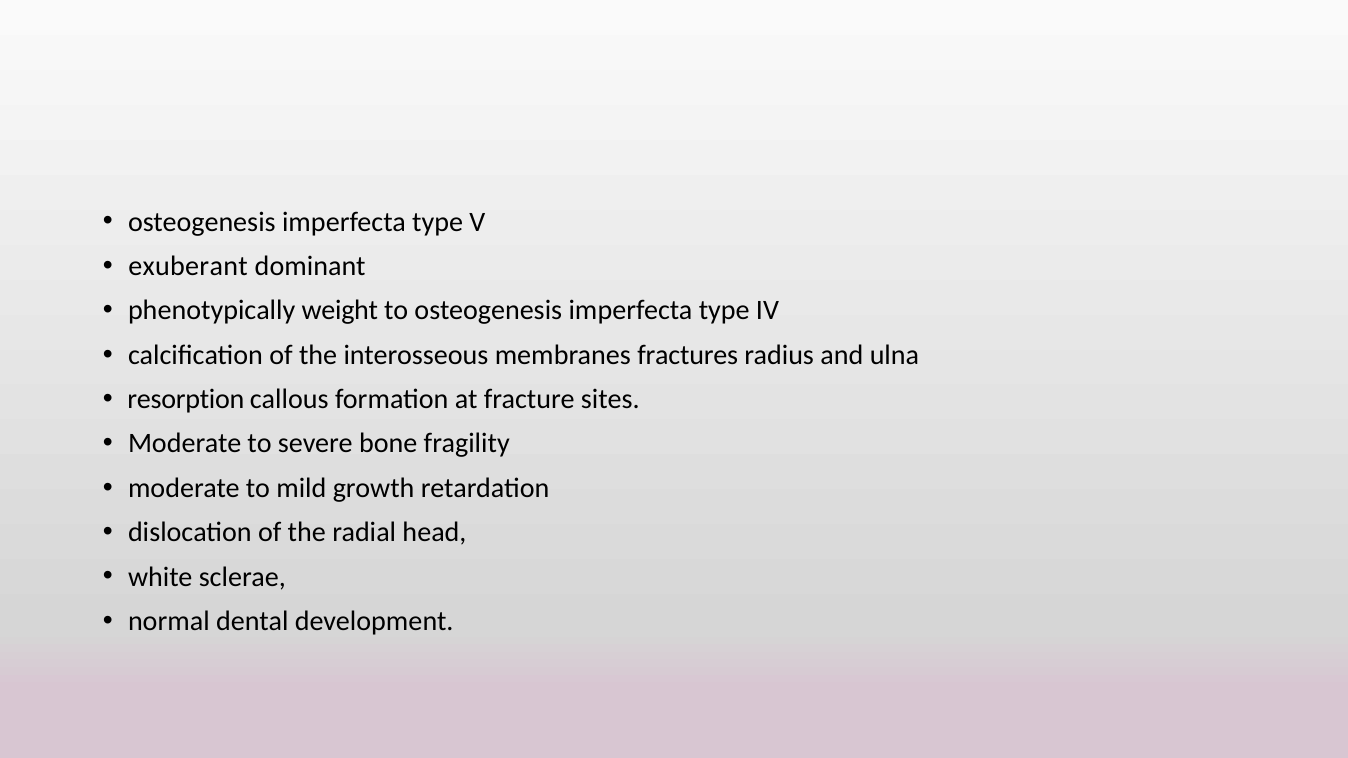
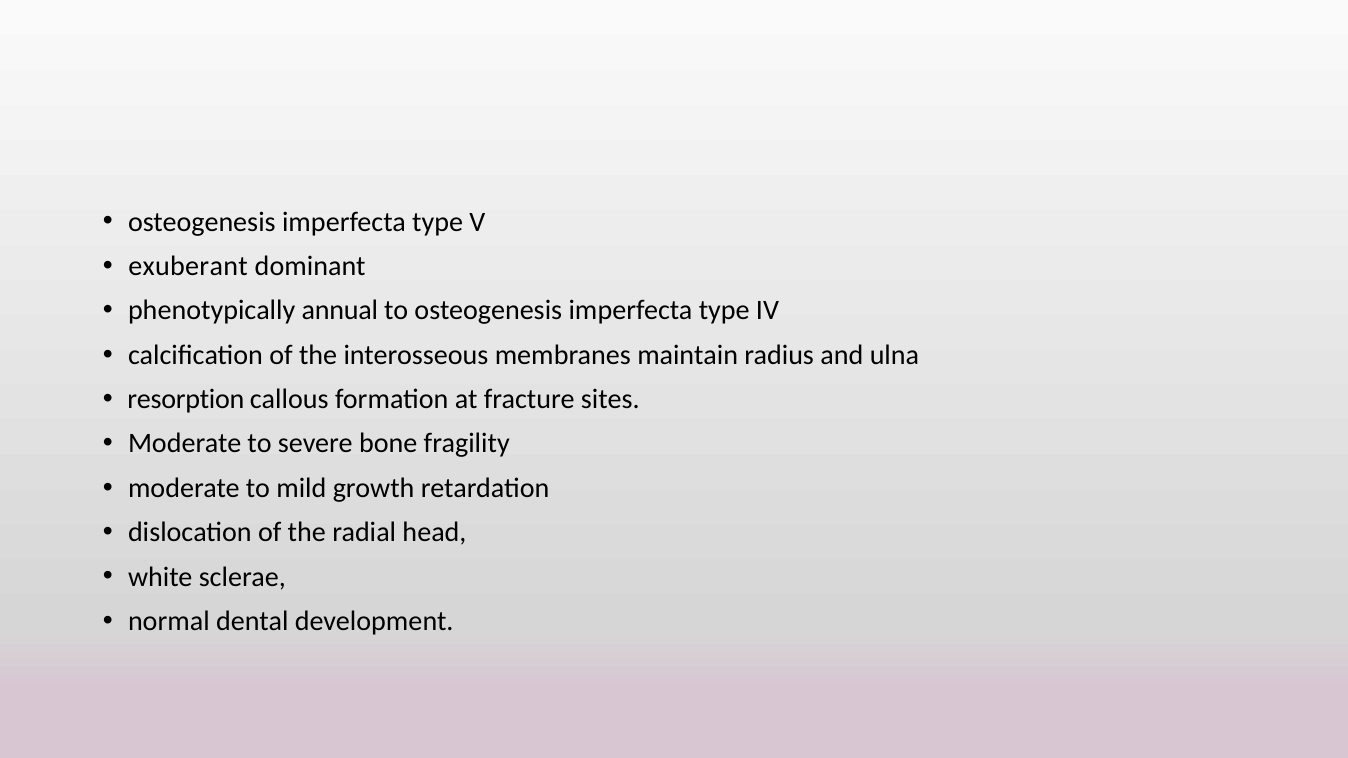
weight: weight -> annual
fractures: fractures -> maintain
